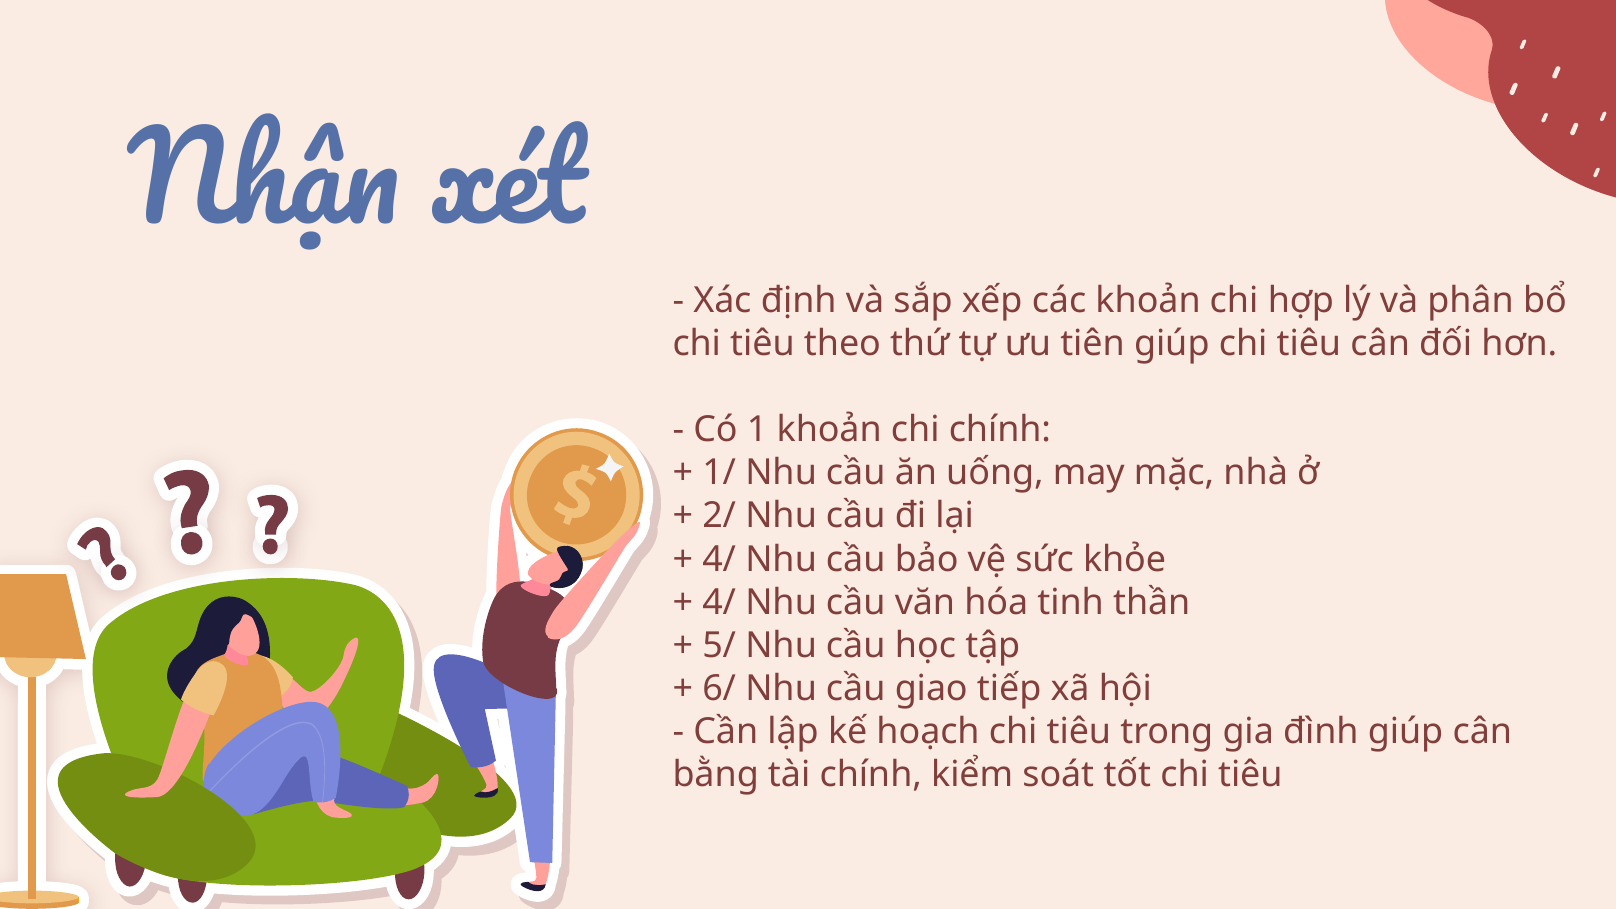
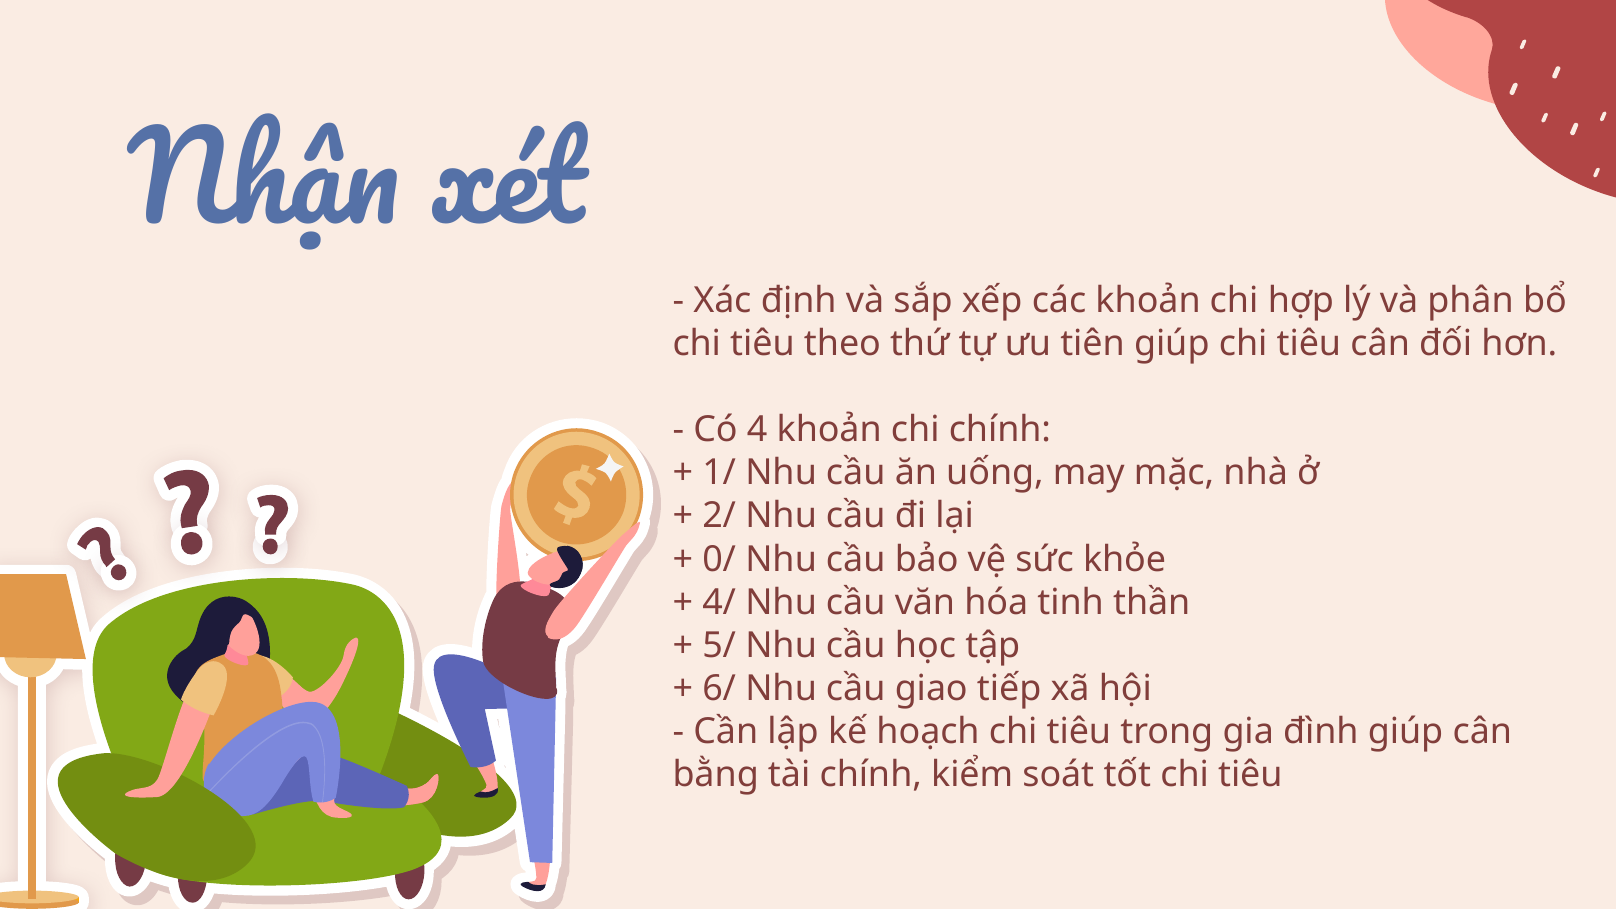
1: 1 -> 4
4/ at (719, 559): 4/ -> 0/
